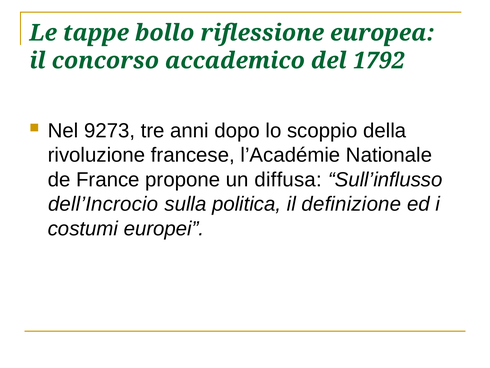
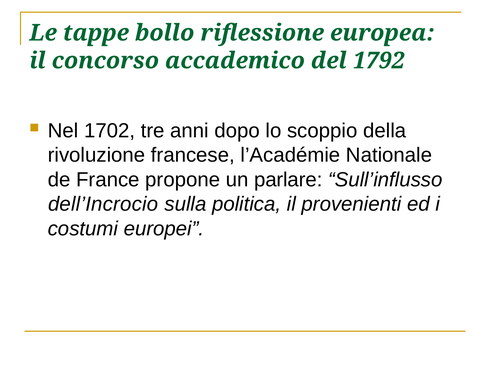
9273: 9273 -> 1702
diffusa: diffusa -> parlare
definizione: definizione -> provenienti
